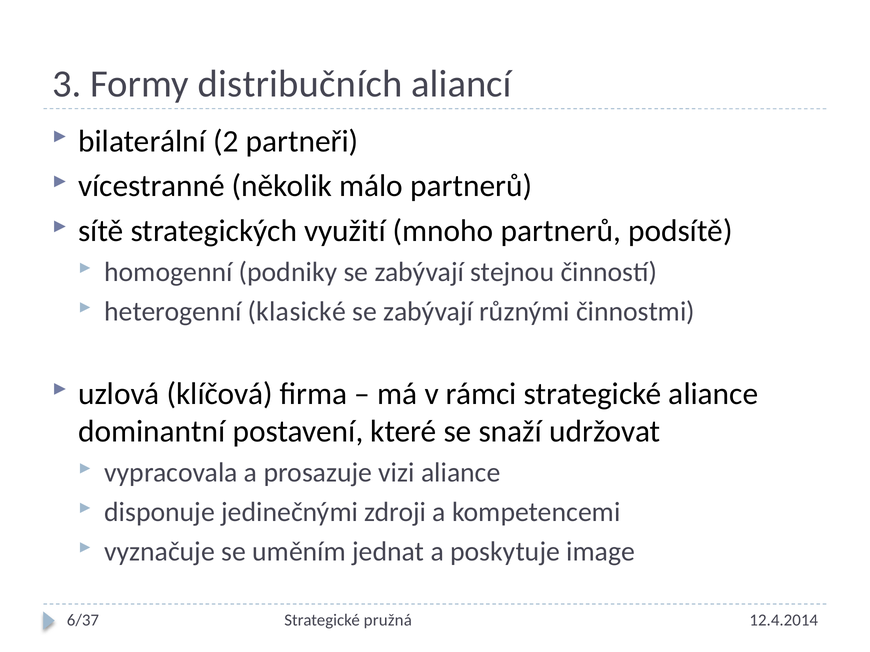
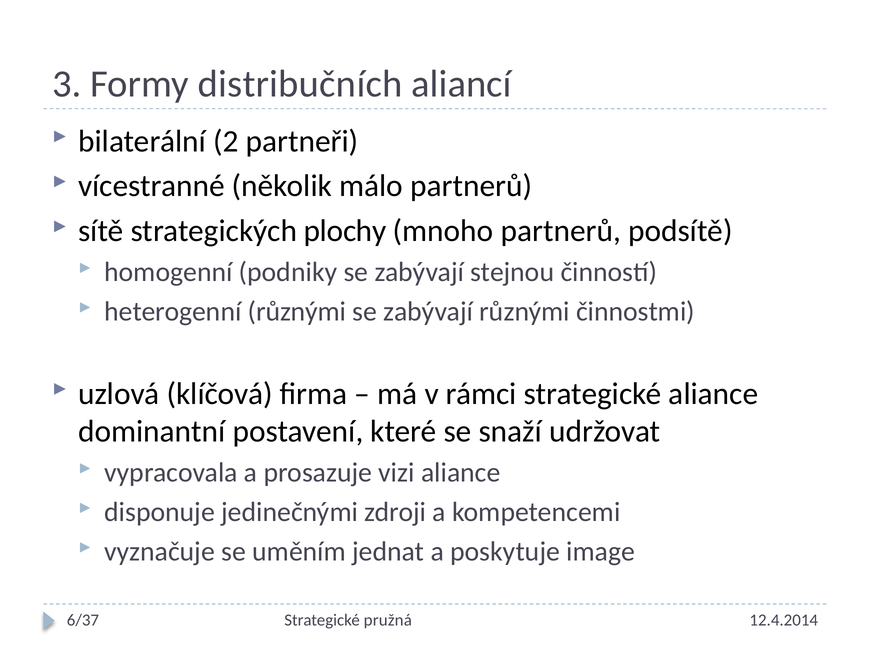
využití: využití -> plochy
heterogenní klasické: klasické -> různými
